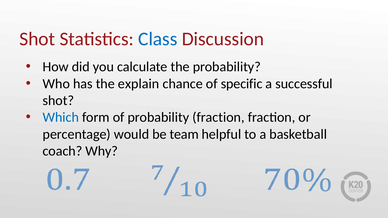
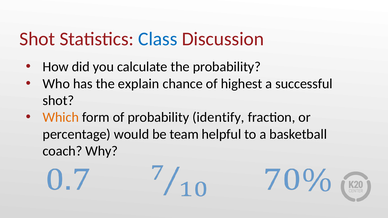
specific: specific -> highest
Which colour: blue -> orange
probability fraction: fraction -> identify
